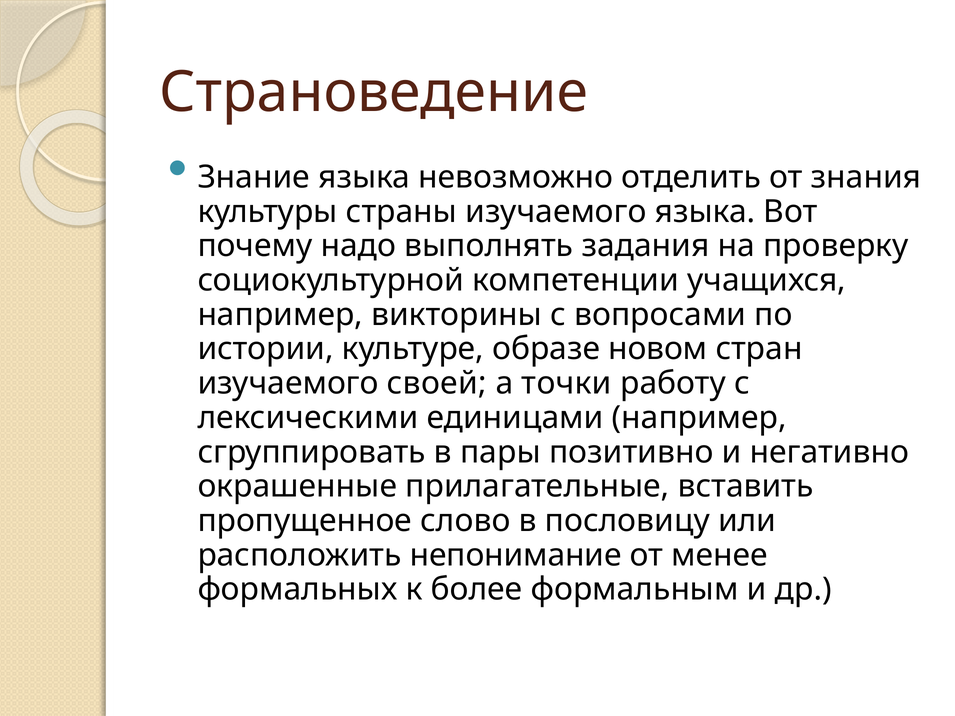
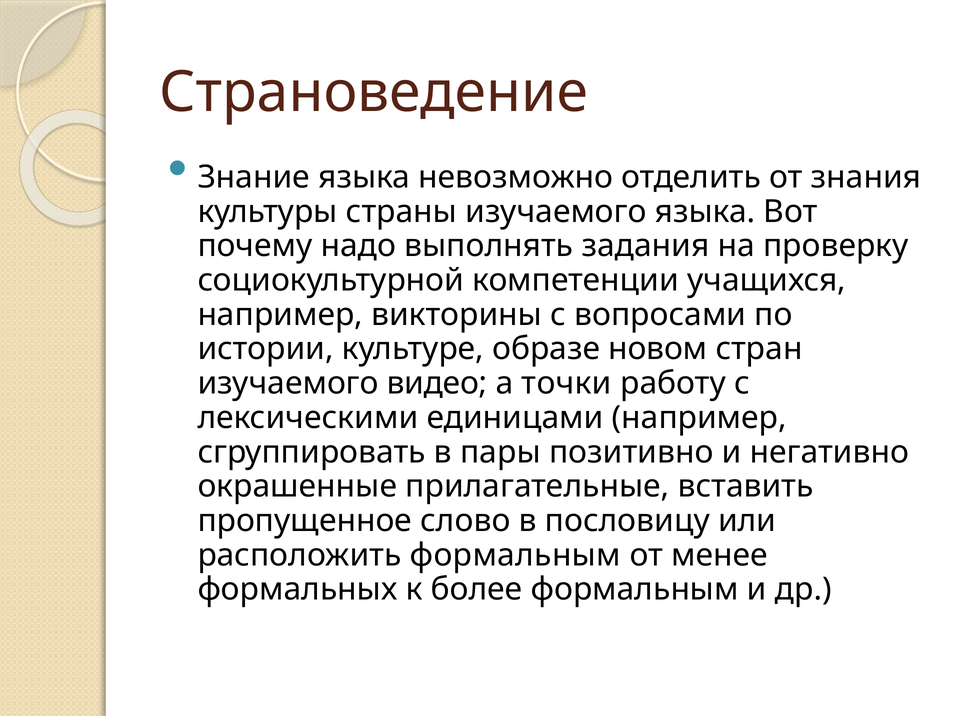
своей: своей -> видео
расположить непонимание: непонимание -> формальным
